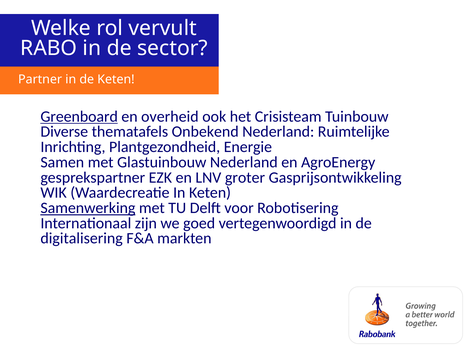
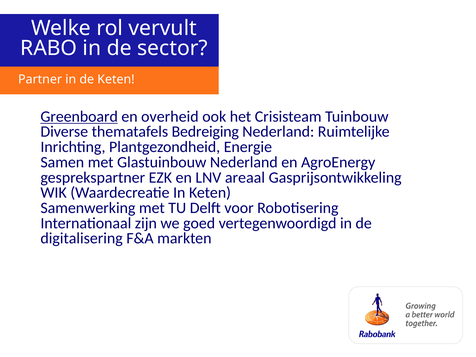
Onbekend: Onbekend -> Bedreiging
groter: groter -> areaal
Samenwerking underline: present -> none
